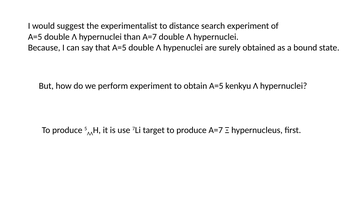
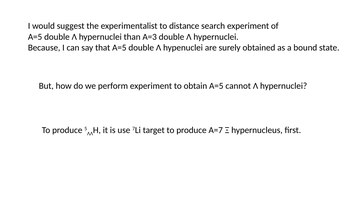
than A=7: A=7 -> A=3
kenkyu: kenkyu -> cannot
